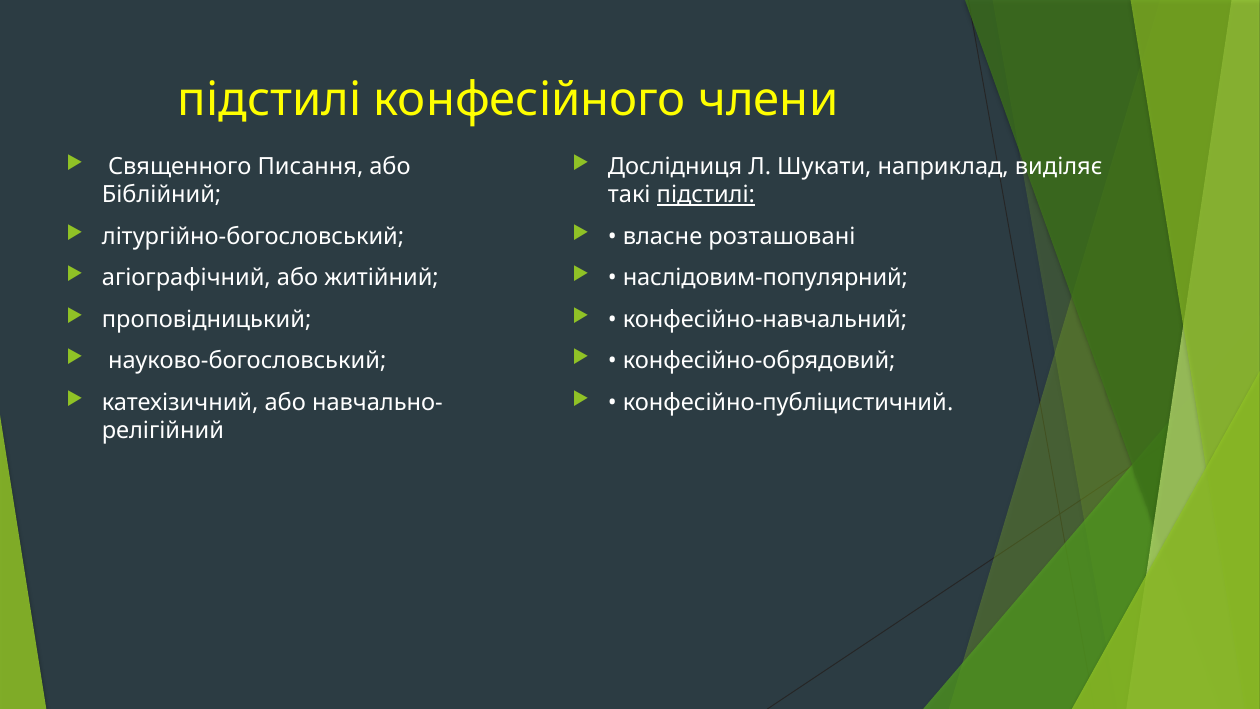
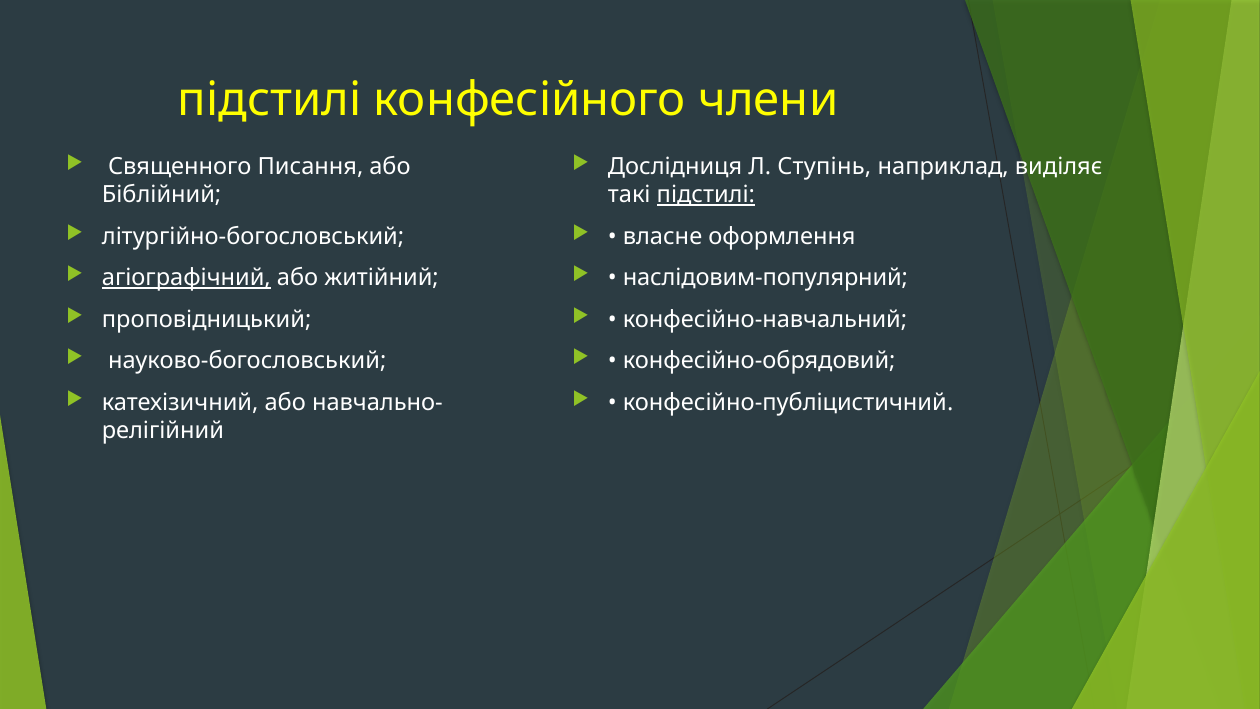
Шукати: Шукати -> Ступінь
розташовані: розташовані -> оформлення
агіографічний underline: none -> present
